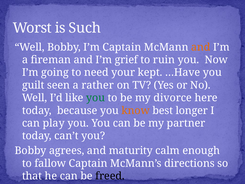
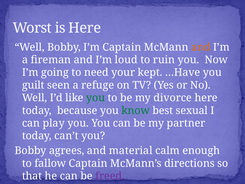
is Such: Such -> Here
grief: grief -> loud
rather: rather -> refuge
know colour: orange -> green
longer: longer -> sexual
maturity: maturity -> material
freed colour: black -> purple
